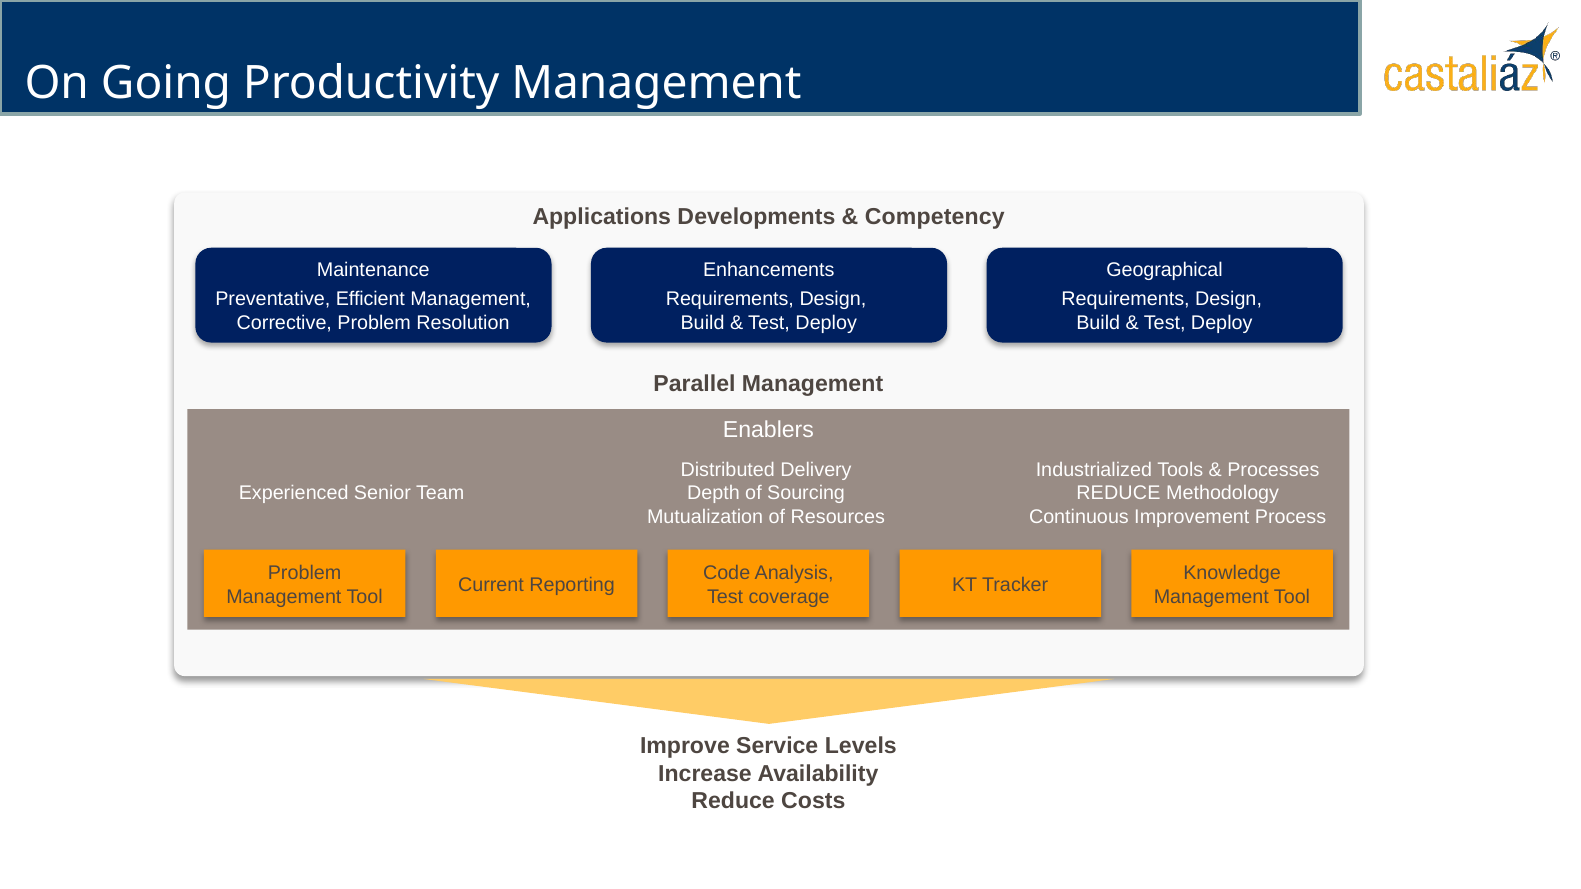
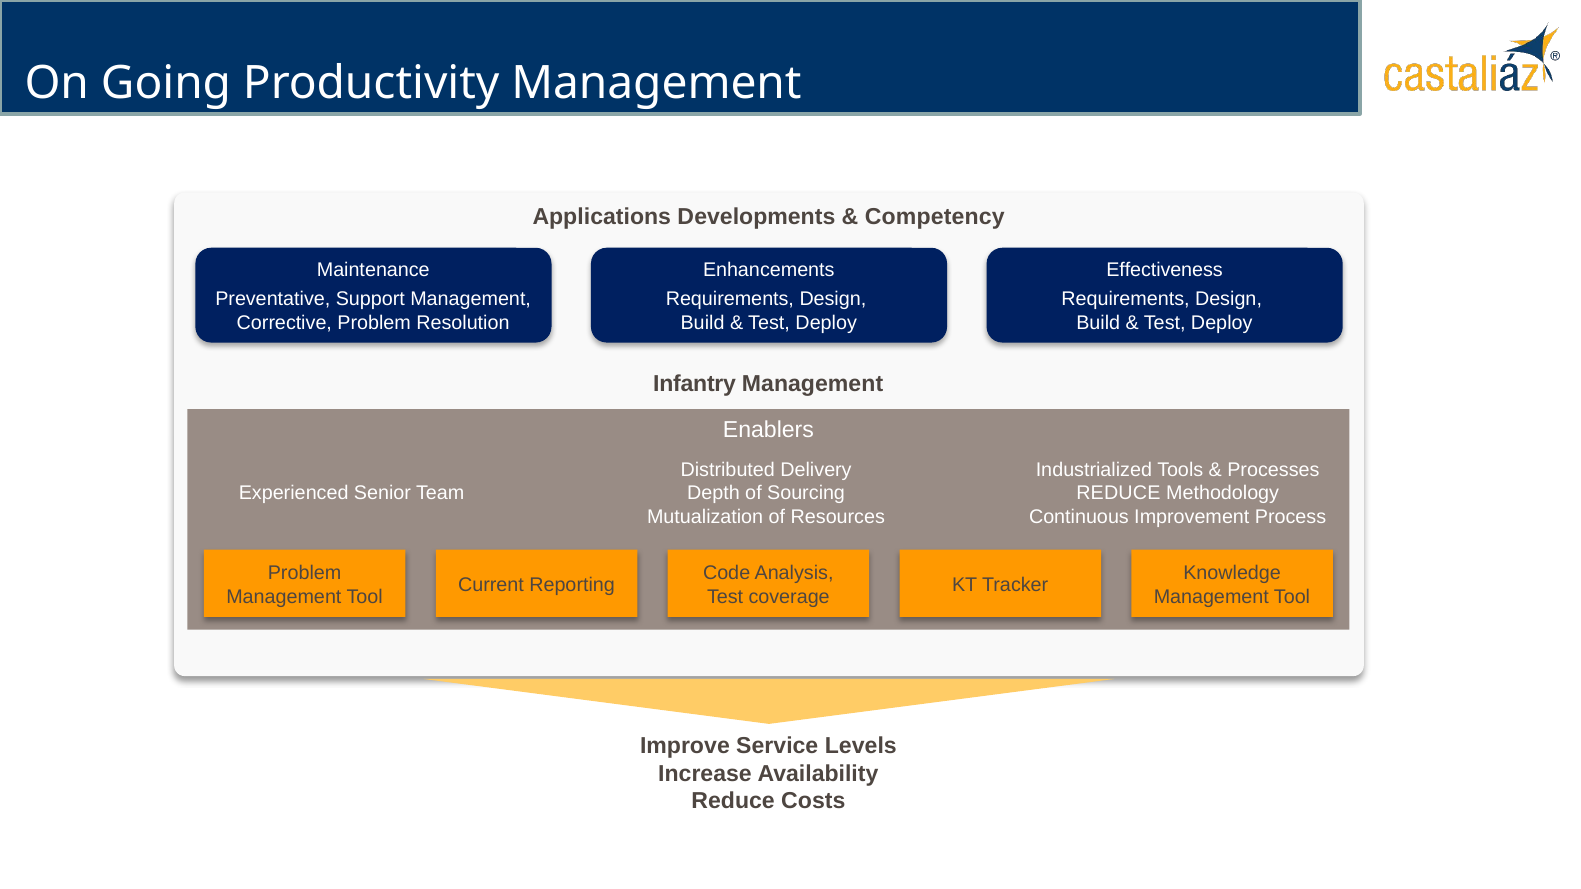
Geographical: Geographical -> Effectiveness
Efficient: Efficient -> Support
Parallel: Parallel -> Infantry
